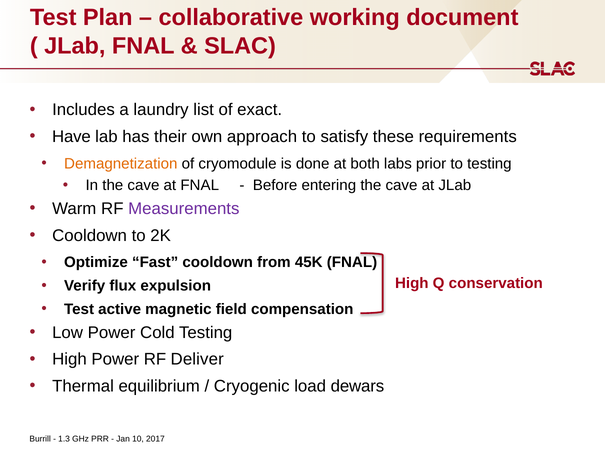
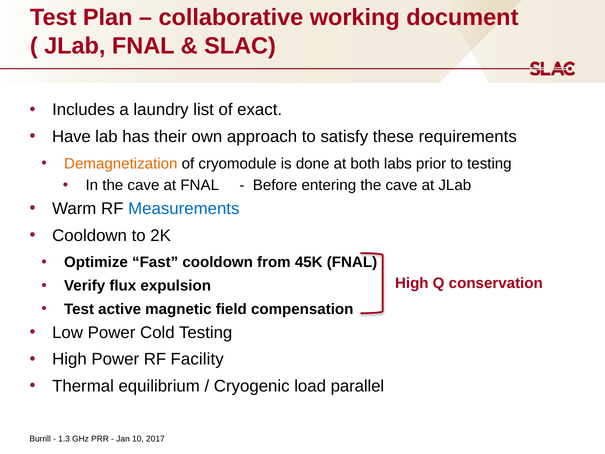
Measurements colour: purple -> blue
Deliver: Deliver -> Facility
dewars: dewars -> parallel
